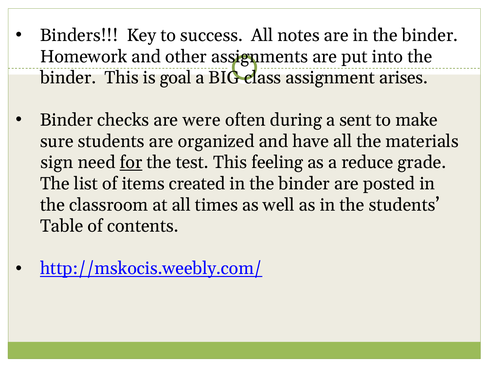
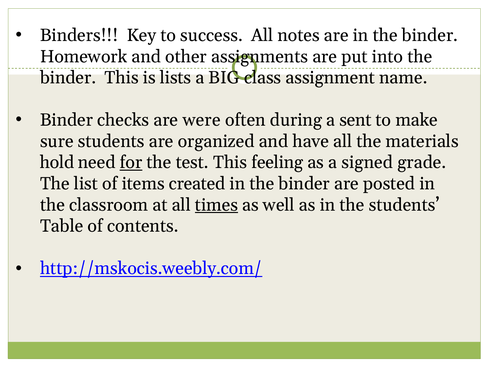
goal: goal -> lists
arises: arises -> name
sign: sign -> hold
reduce: reduce -> signed
times underline: none -> present
